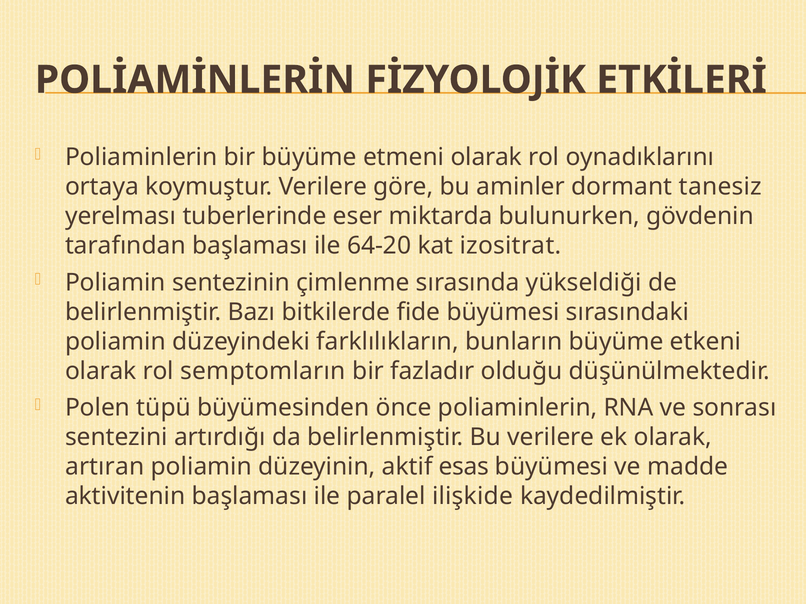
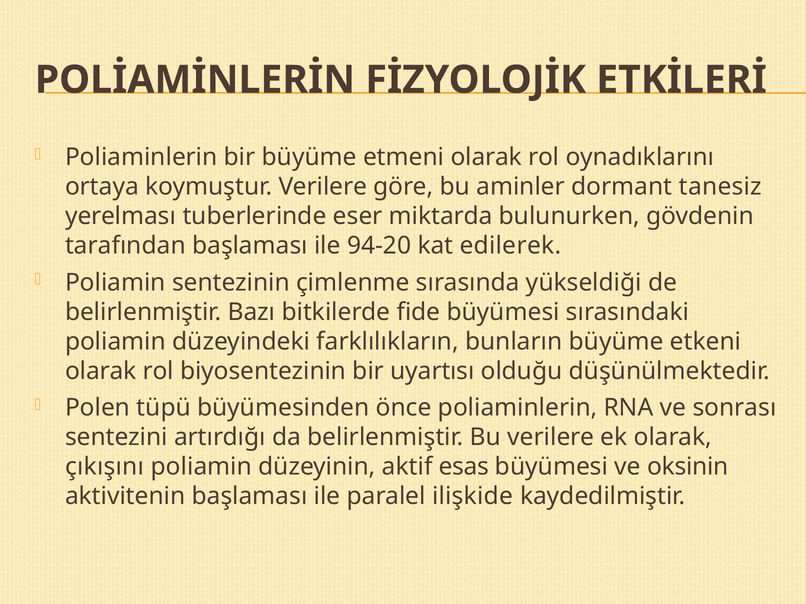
64-20: 64-20 -> 94-20
izositrat: izositrat -> edilerek
semptomların: semptomların -> biyosentezinin
fazladır: fazladır -> uyartısı
artıran: artıran -> çıkışını
madde: madde -> oksinin
